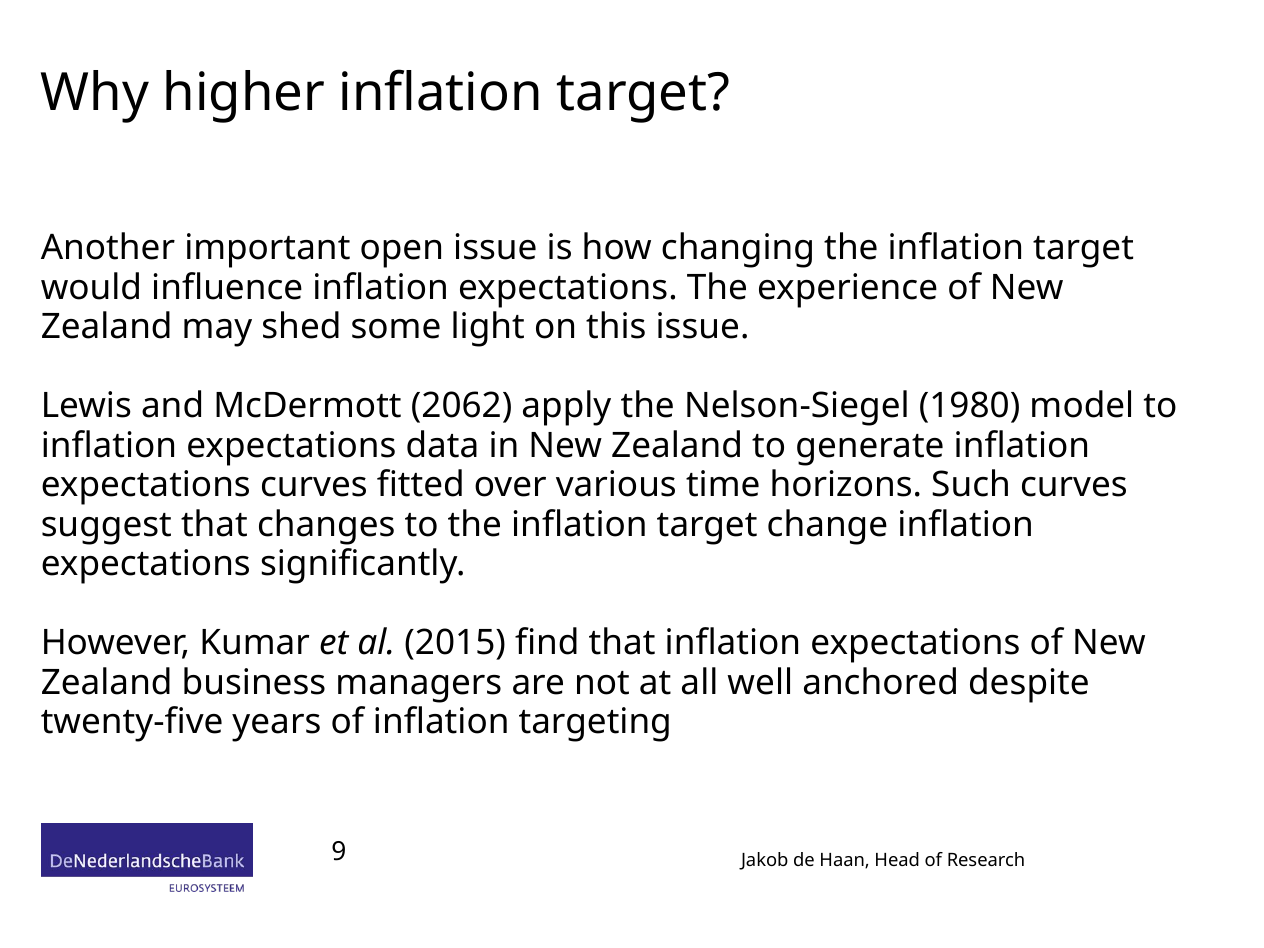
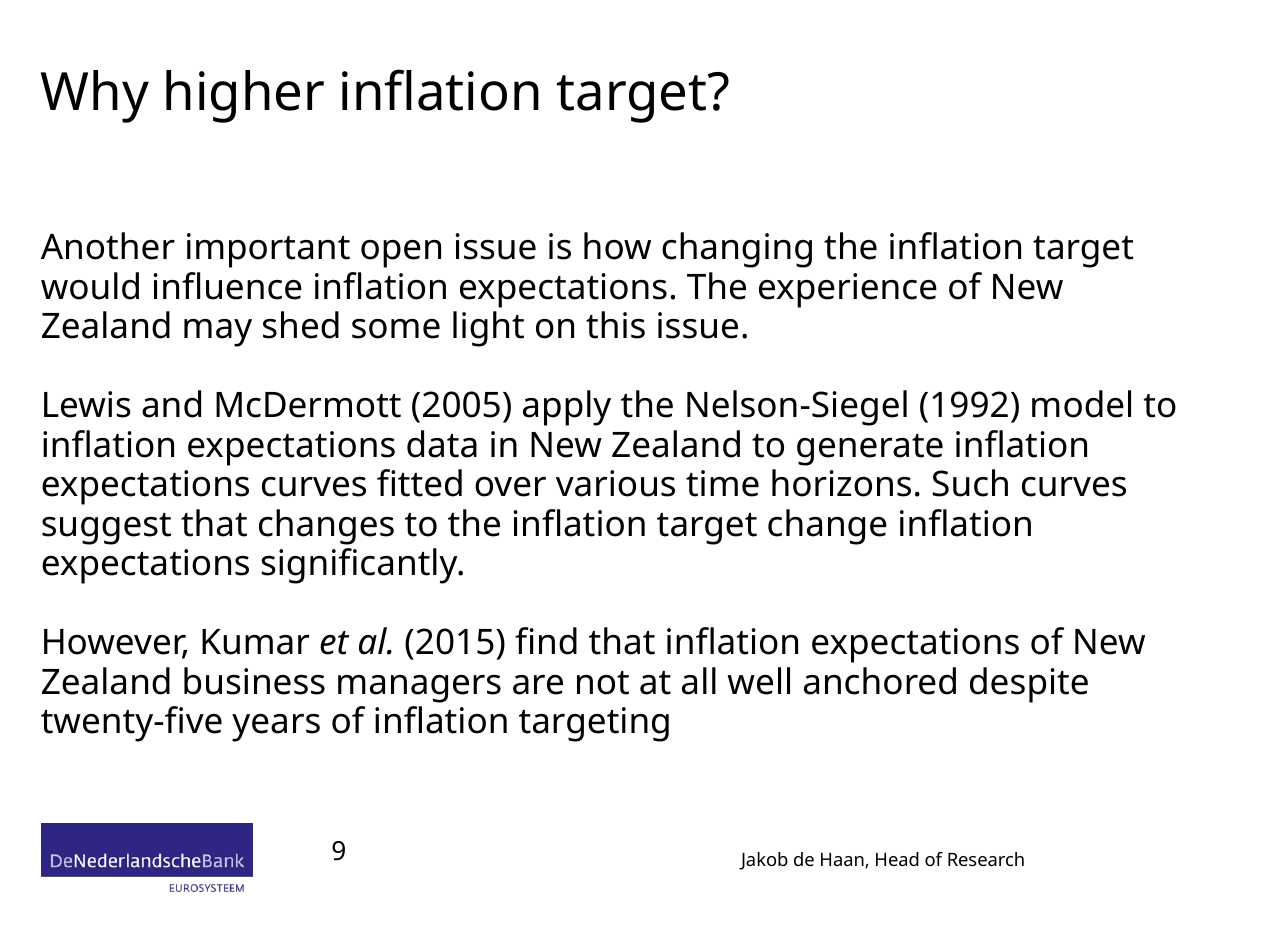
2062: 2062 -> 2005
1980: 1980 -> 1992
